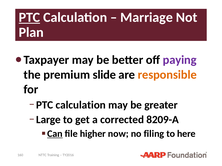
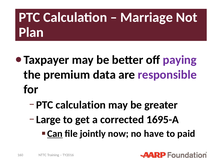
PTC at (29, 17) underline: present -> none
slide: slide -> data
responsible colour: orange -> purple
8209-A: 8209-A -> 1695-A
higher: higher -> jointly
filing: filing -> have
here: here -> paid
